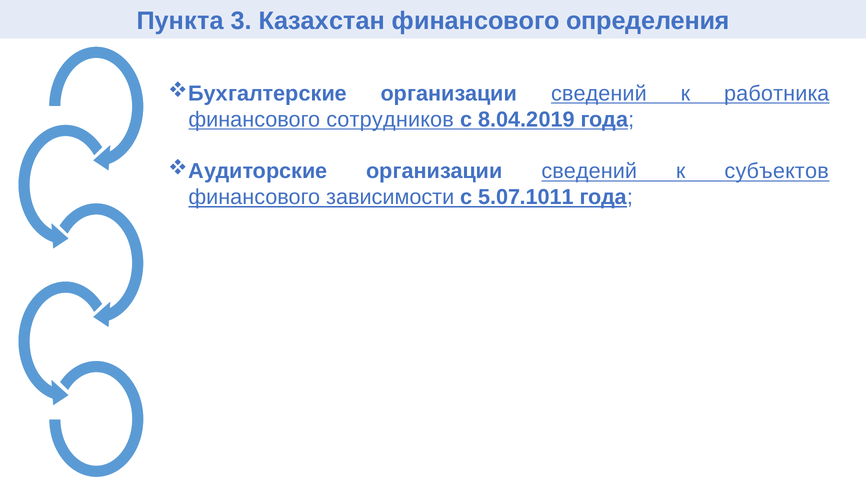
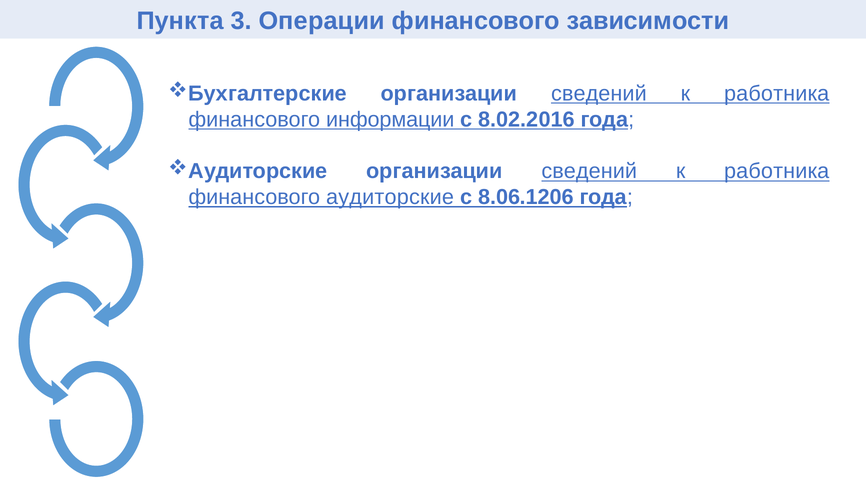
Казахстан: Казахстан -> Операции
определения: определения -> зависимости
сотрудников: сотрудников -> информации
8.04.2019: 8.04.2019 -> 8.02.2016
субъектов at (777, 171): субъектов -> работника
зависимости: зависимости -> аудиторские
5.07.1011: 5.07.1011 -> 8.06.1206
